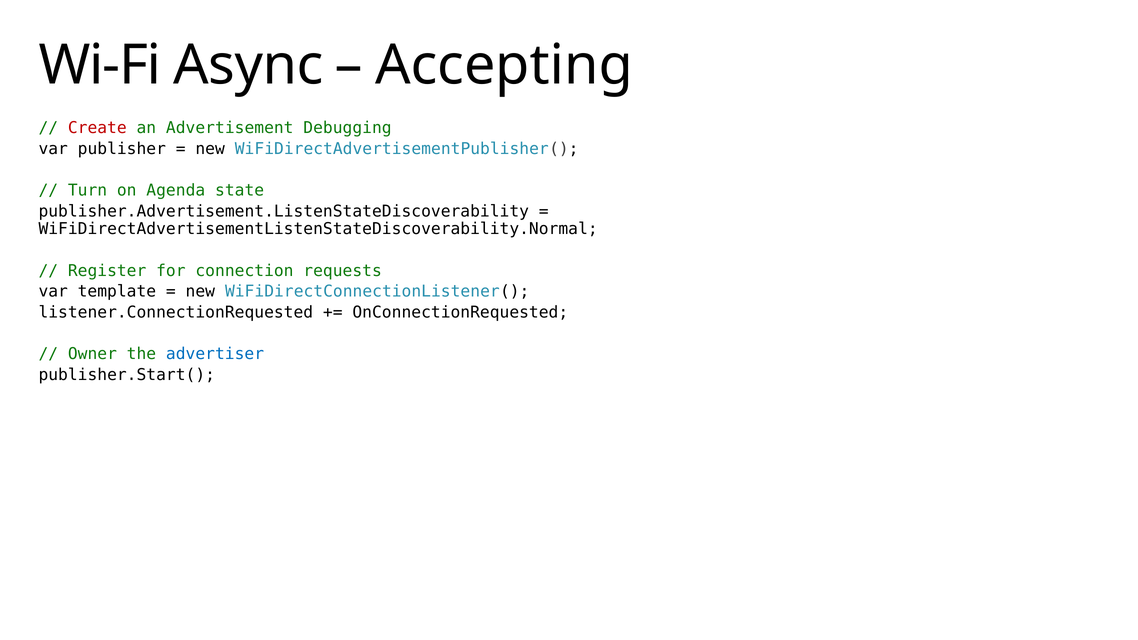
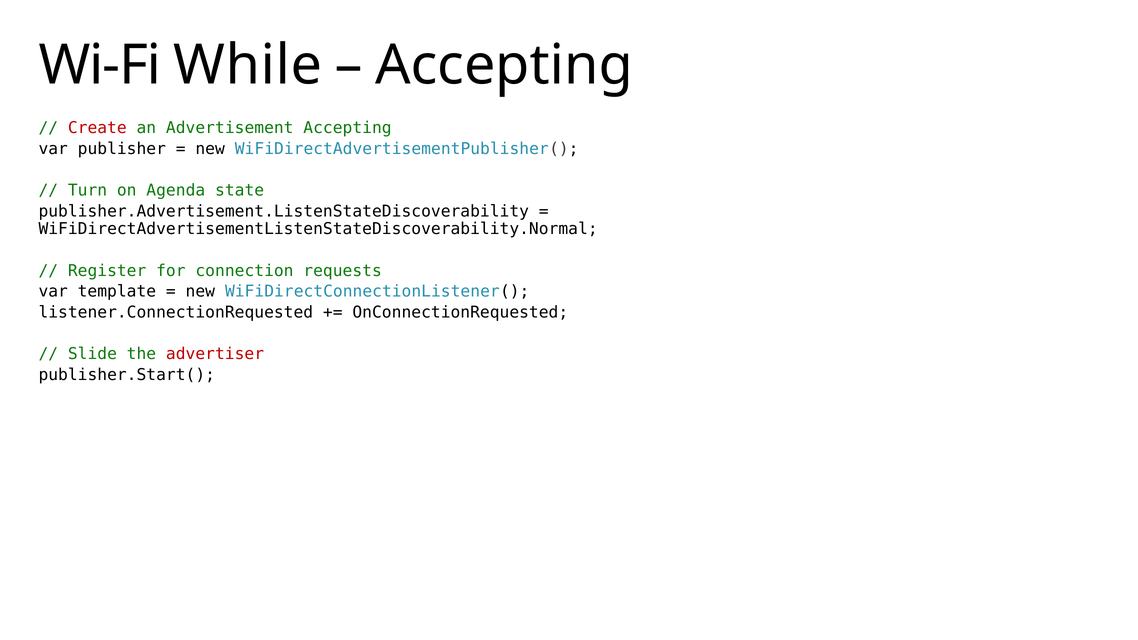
Async: Async -> While
Advertisement Debugging: Debugging -> Accepting
Owner: Owner -> Slide
advertiser colour: blue -> red
